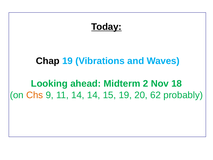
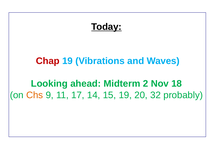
Chap colour: black -> red
11 14: 14 -> 17
62: 62 -> 32
